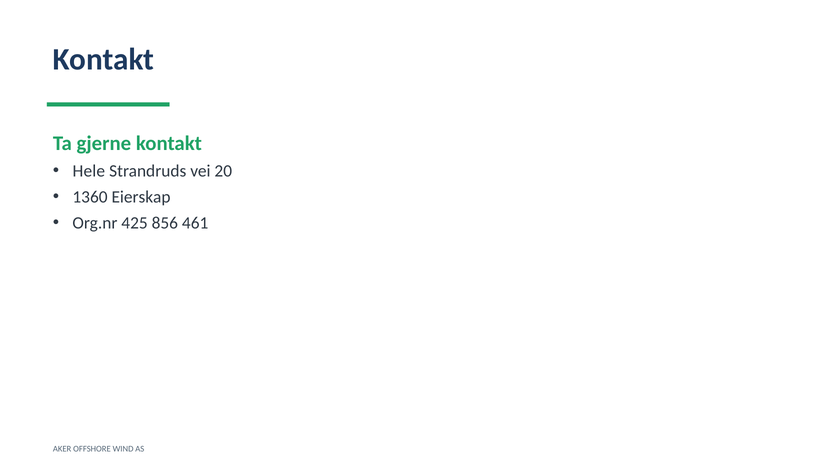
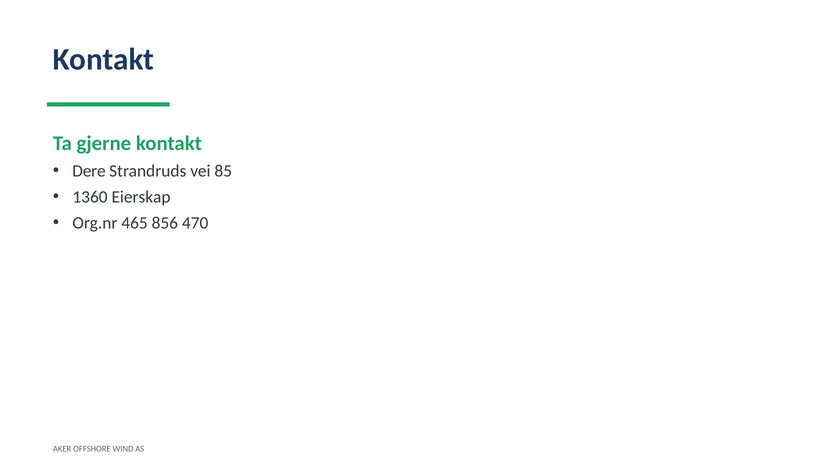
Hele: Hele -> Dere
20: 20 -> 85
425: 425 -> 465
461: 461 -> 470
